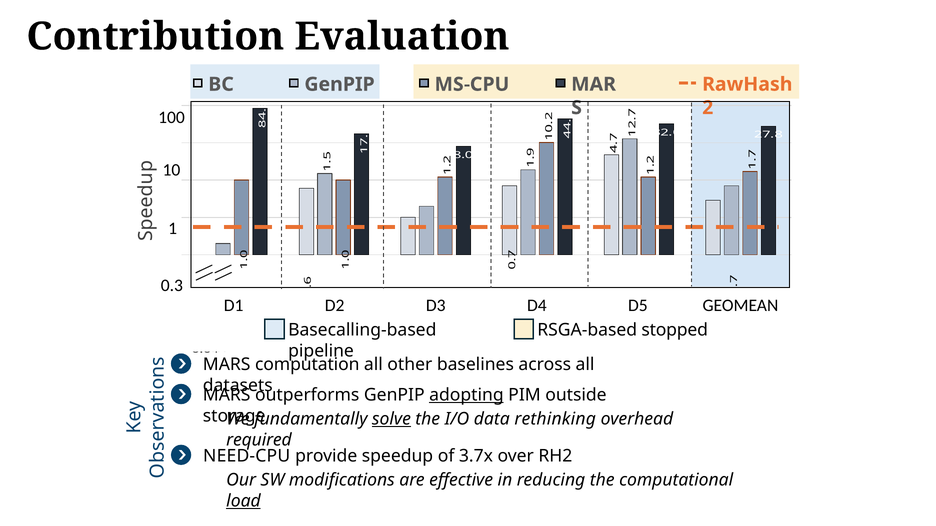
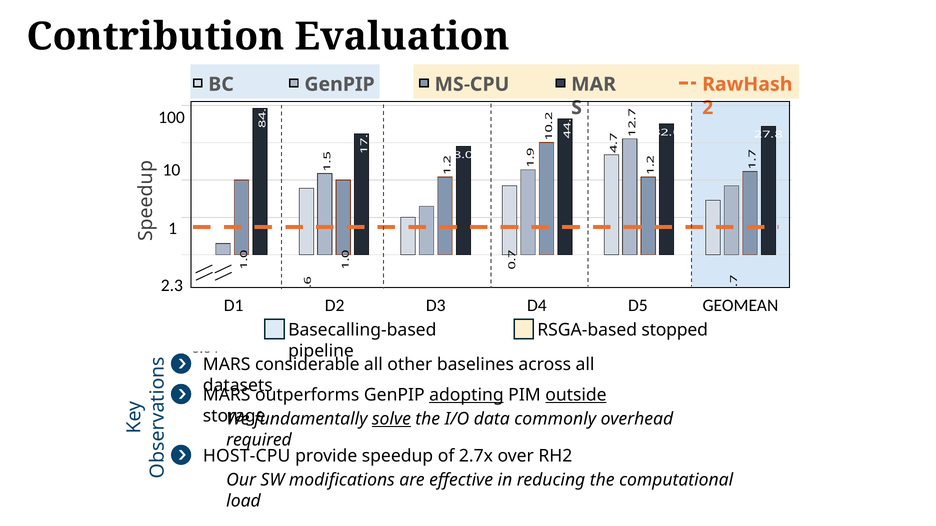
0.3: 0.3 -> 2.3
computation: computation -> considerable
outside underline: none -> present
rethinking: rethinking -> commonly
NEED-CPU: NEED-CPU -> HOST-CPU
3.7x: 3.7x -> 2.7x
load underline: present -> none
